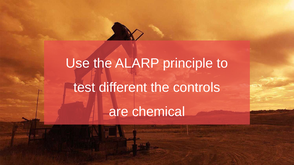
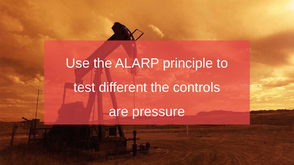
chemical: chemical -> pressure
